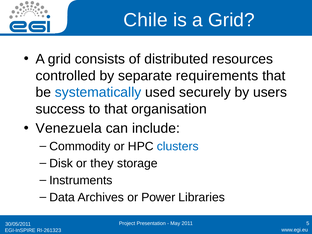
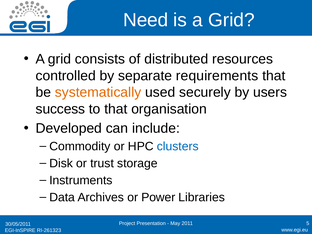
Chile: Chile -> Need
systematically colour: blue -> orange
Venezuela: Venezuela -> Developed
they: they -> trust
